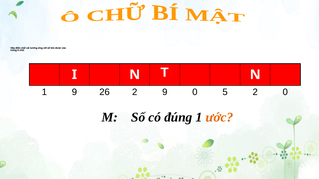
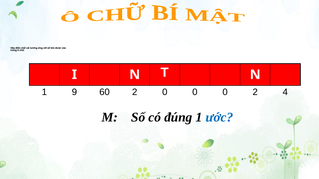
26: 26 -> 60
2 9: 9 -> 0
5 at (225, 92): 5 -> 0
2 0: 0 -> 4
ước colour: orange -> blue
